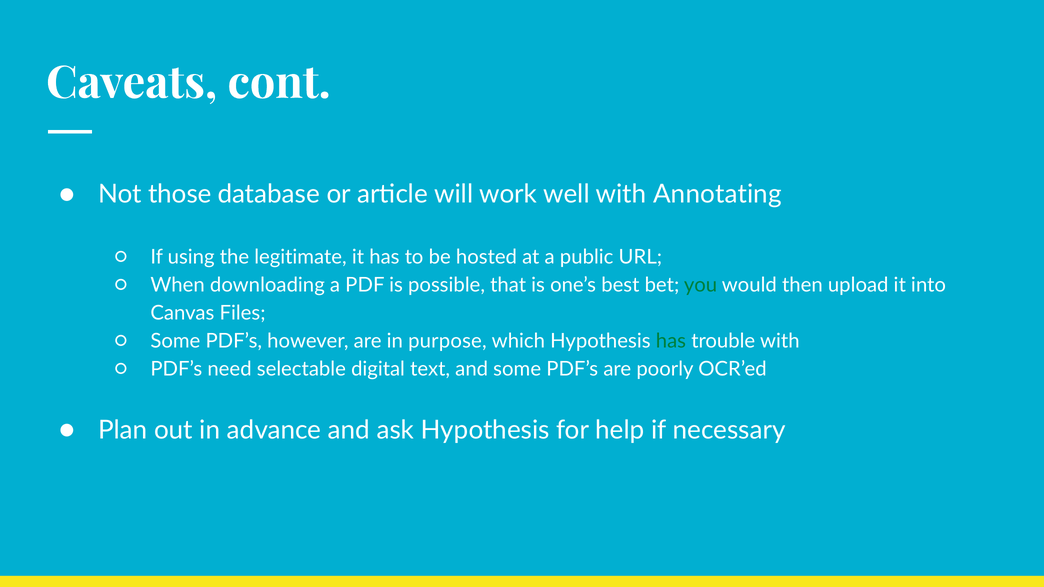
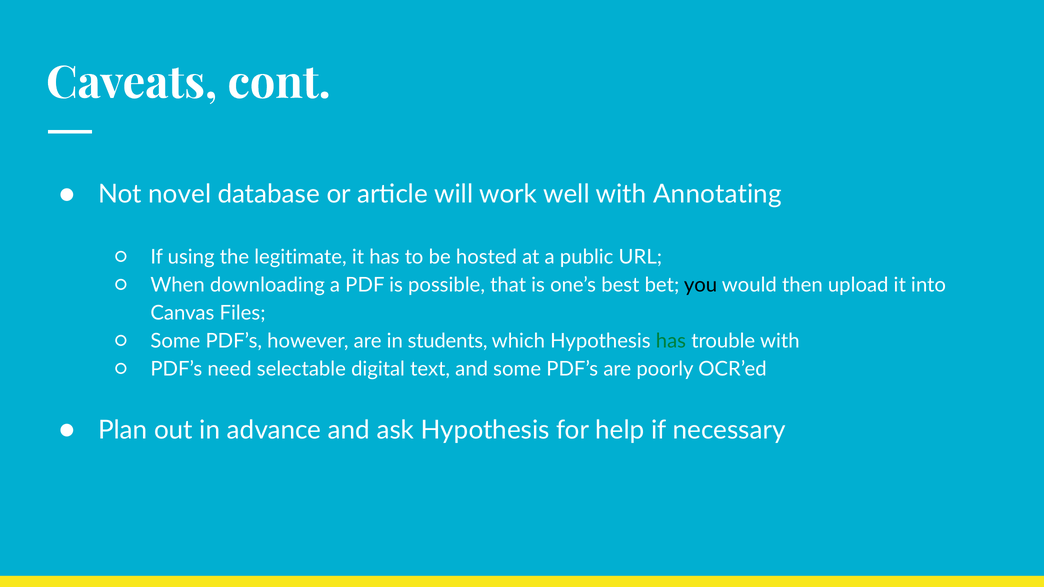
those: those -> novel
you colour: green -> black
purpose: purpose -> students
